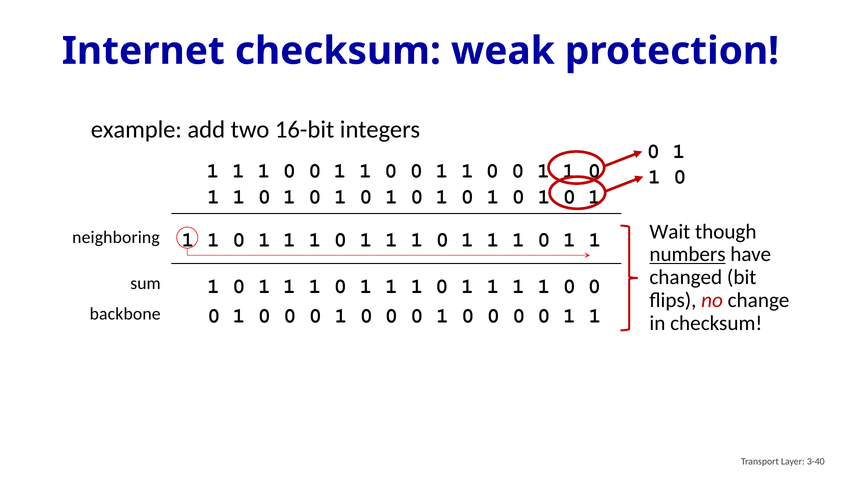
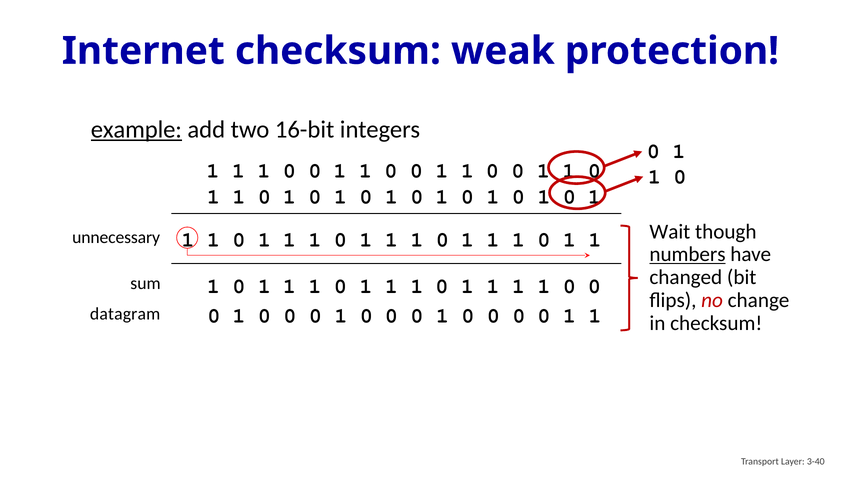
example underline: none -> present
neighboring: neighboring -> unnecessary
backbone: backbone -> datagram
